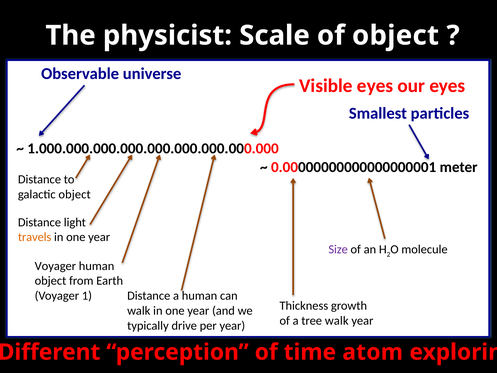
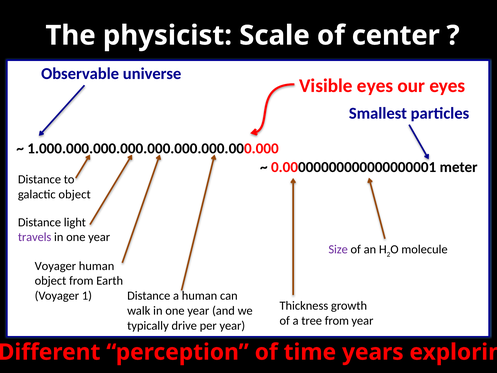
of object: object -> center
travels colour: orange -> purple
tree walk: walk -> from
atom: atom -> years
